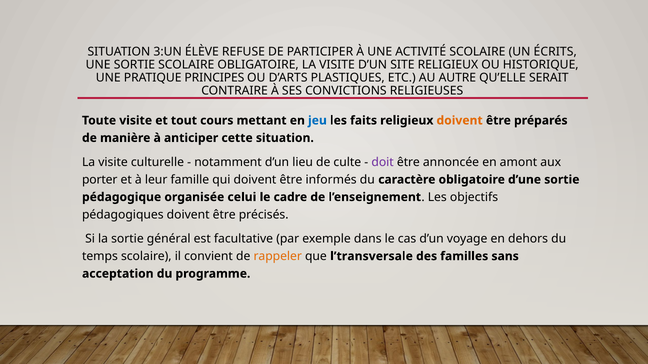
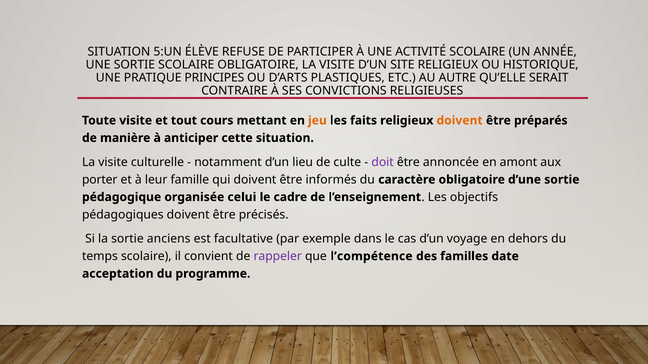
3:UN: 3:UN -> 5:UN
ÉCRITS: ÉCRITS -> ANNÉE
jeu colour: blue -> orange
général: général -> anciens
rappeler colour: orange -> purple
l’transversale: l’transversale -> l’compétence
sans: sans -> date
